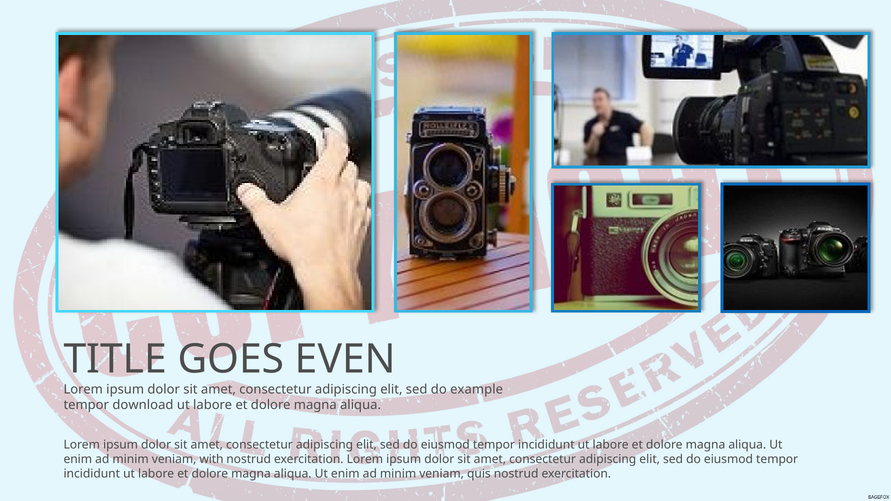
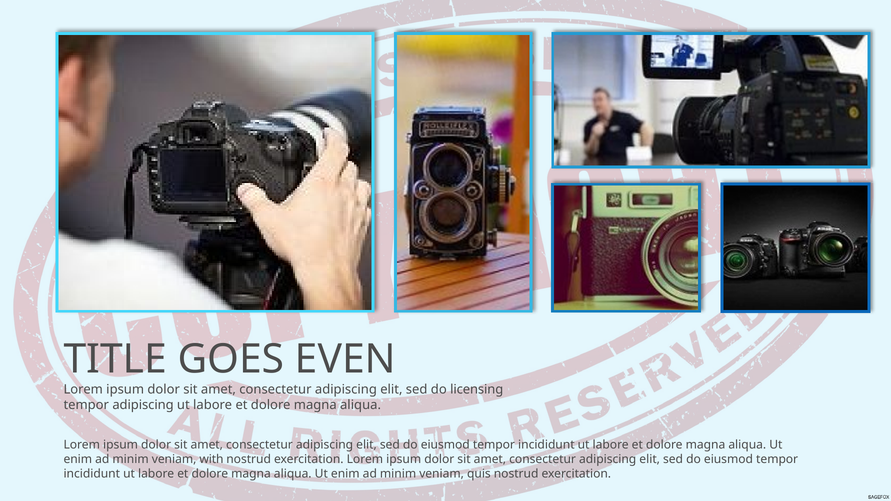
example: example -> licensing
tempor download: download -> adipiscing
